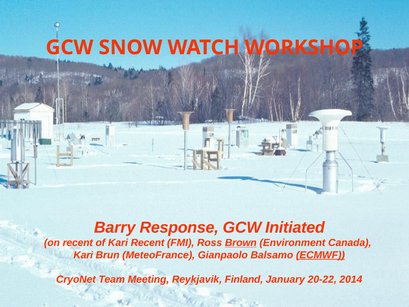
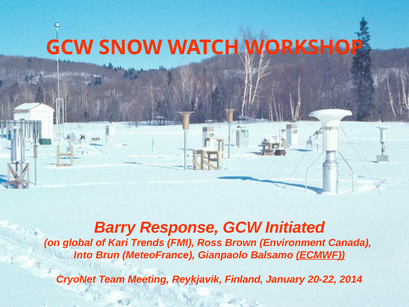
on recent: recent -> global
Kari Recent: Recent -> Trends
Brown underline: present -> none
Kari at (83, 255): Kari -> Into
